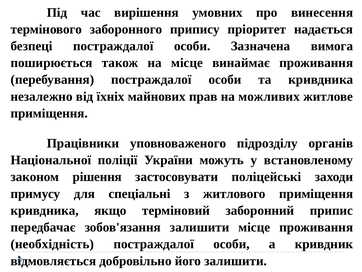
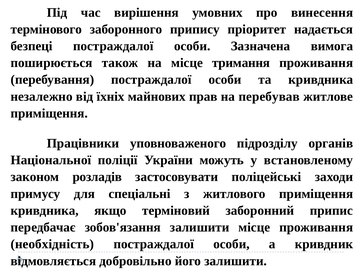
винаймає: винаймає -> тримання
можливих: можливих -> перебував
рішення: рішення -> розладів
